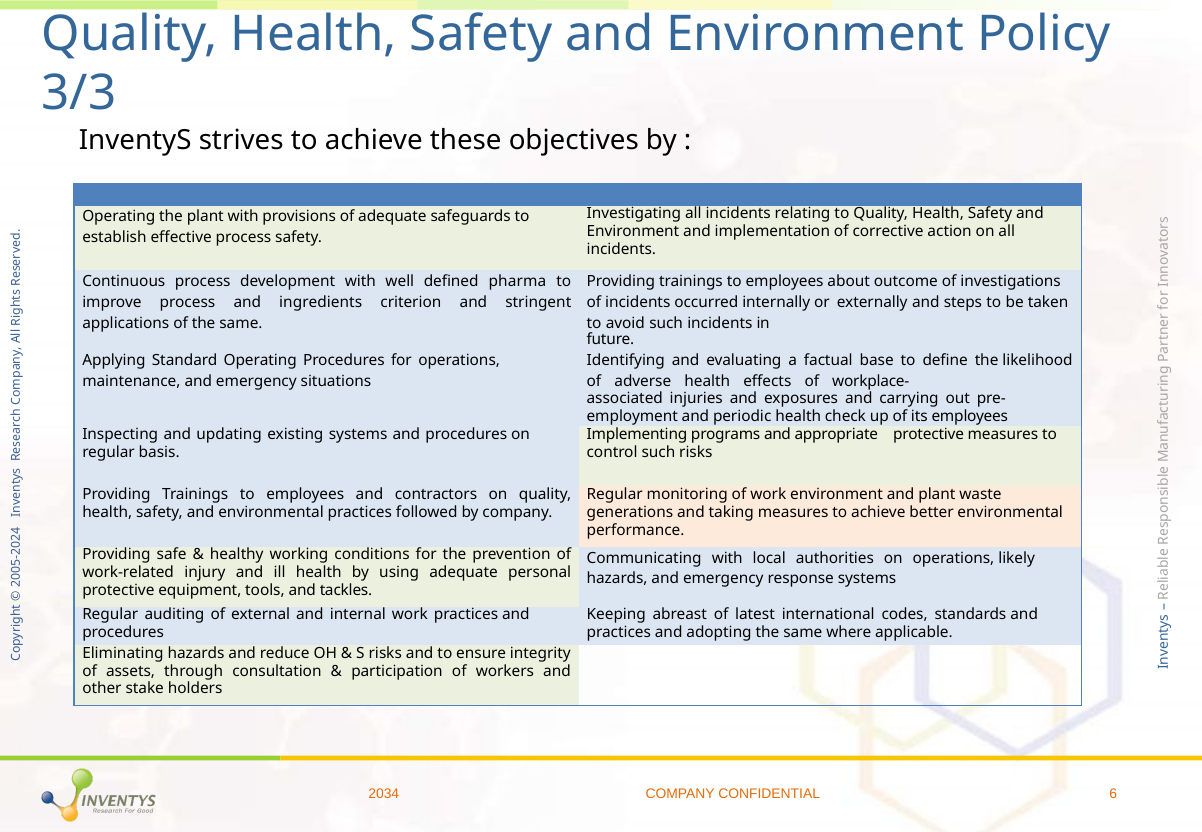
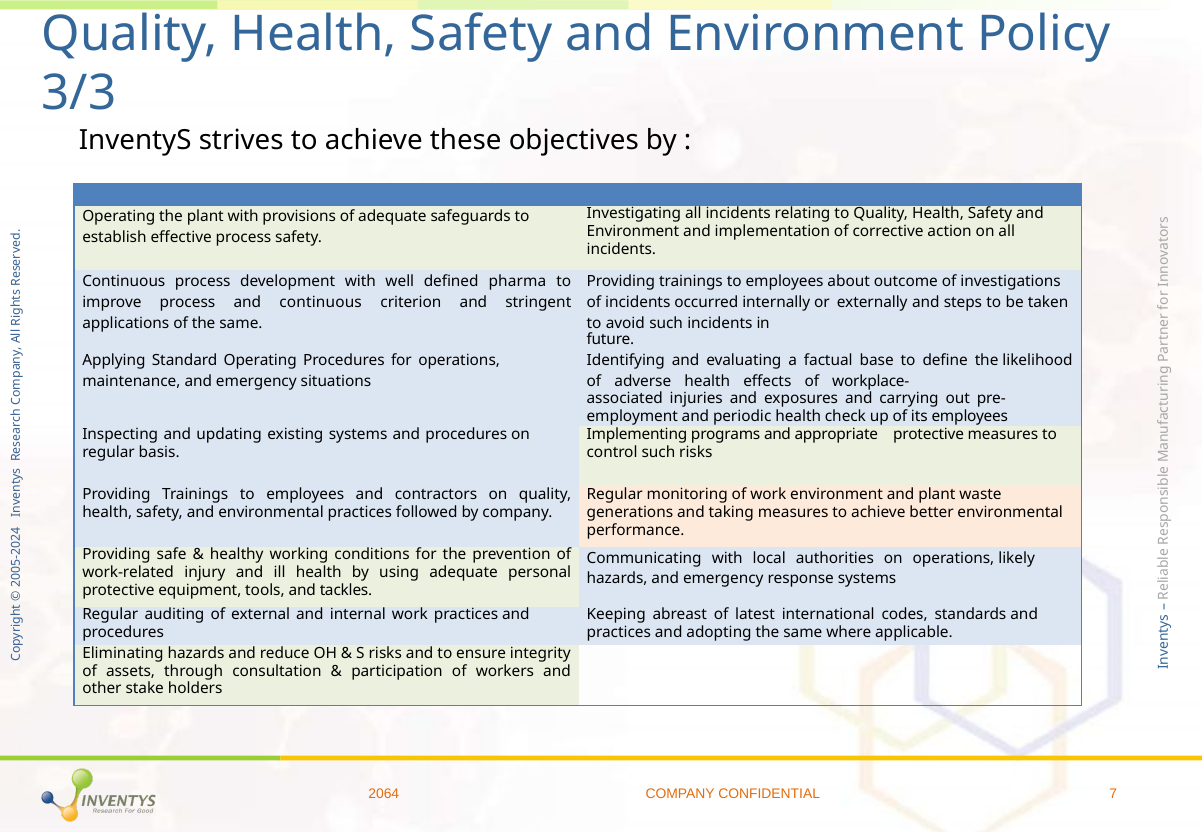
and ingredients: ingredients -> continuous
2034: 2034 -> 2064
6: 6 -> 7
